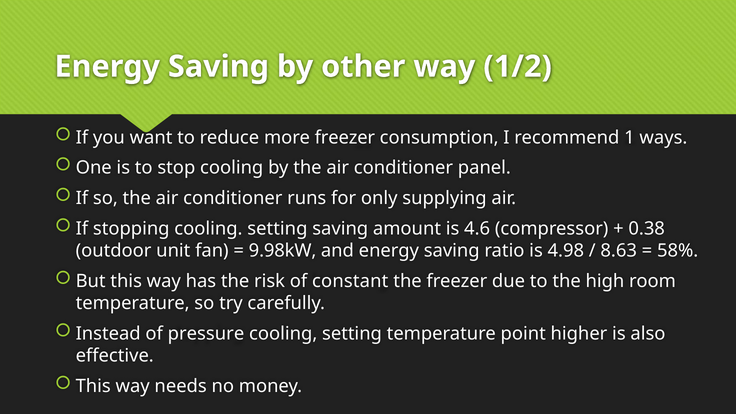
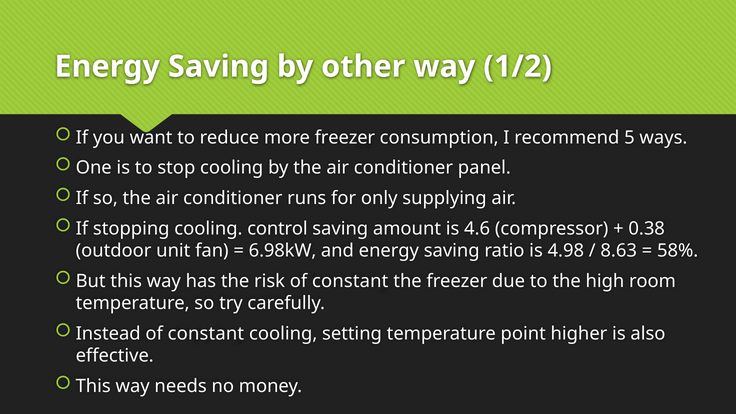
1: 1 -> 5
stopping cooling setting: setting -> control
9.98kW: 9.98kW -> 6.98kW
Instead of pressure: pressure -> constant
